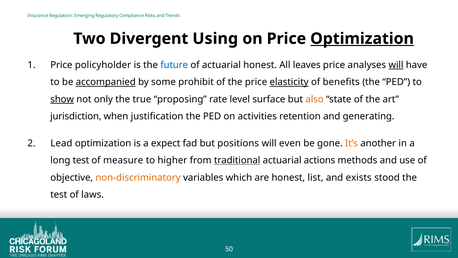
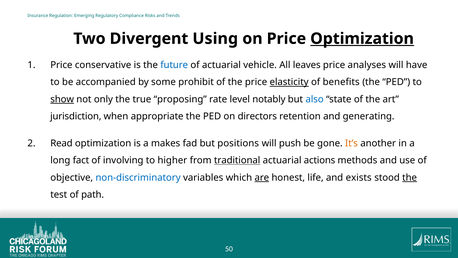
policyholder: policyholder -> conservative
actuarial honest: honest -> vehicle
will at (396, 65) underline: present -> none
accompanied underline: present -> none
surface: surface -> notably
also colour: orange -> blue
justification: justification -> appropriate
activities: activities -> directors
Lead: Lead -> Read
expect: expect -> makes
even: even -> push
long test: test -> fact
measure: measure -> involving
non-discriminatory colour: orange -> blue
are underline: none -> present
list: list -> life
the at (410, 177) underline: none -> present
laws: laws -> path
